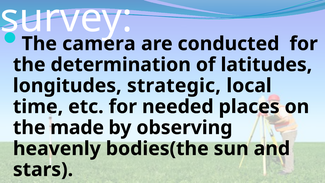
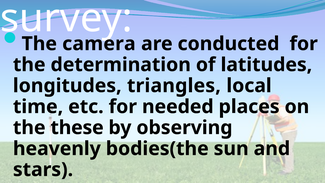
strategic: strategic -> triangles
made: made -> these
